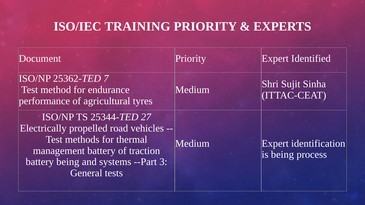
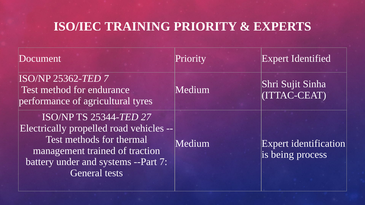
management battery: battery -> trained
battery being: being -> under
--Part 3: 3 -> 7
